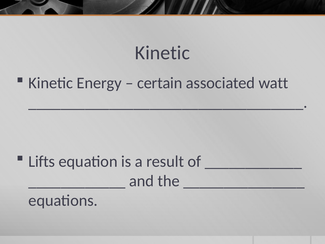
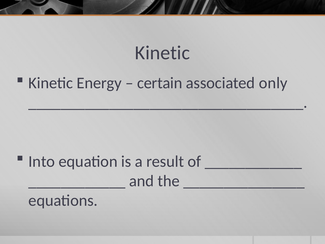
watt: watt -> only
Lifts: Lifts -> Into
